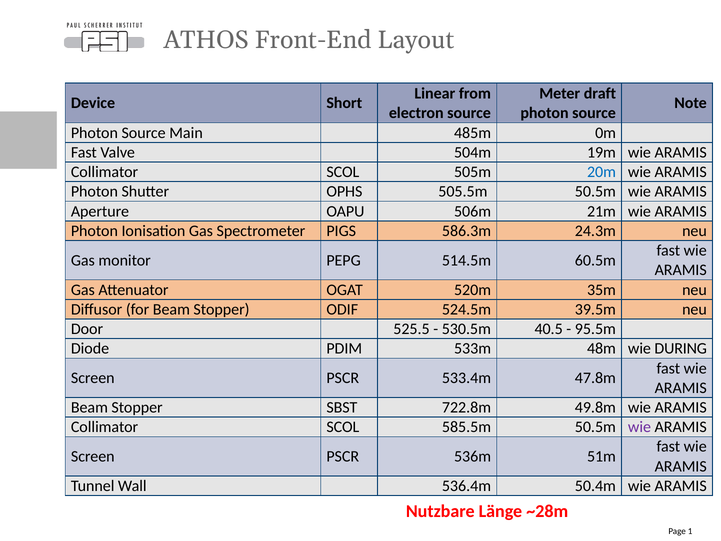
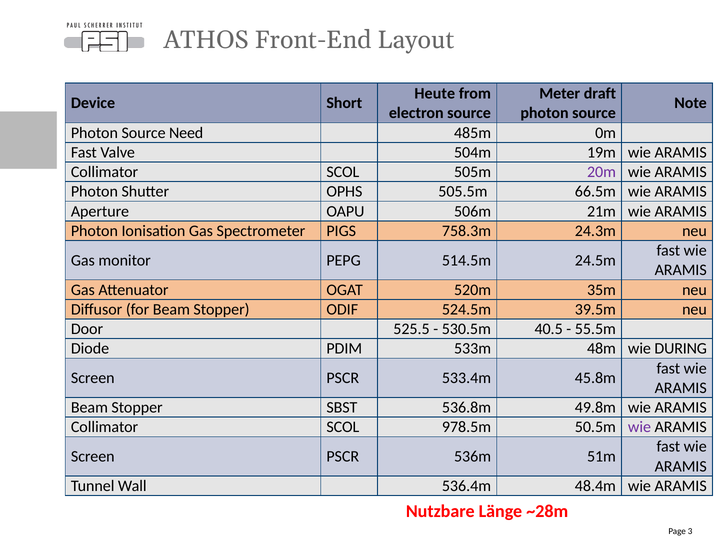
Linear: Linear -> Heute
Main: Main -> Need
20m colour: blue -> purple
505.5m 50.5m: 50.5m -> 66.5m
586.3m: 586.3m -> 758.3m
60.5m: 60.5m -> 24.5m
95.5m: 95.5m -> 55.5m
47.8m: 47.8m -> 45.8m
722.8m: 722.8m -> 536.8m
585.5m: 585.5m -> 978.5m
50.4m: 50.4m -> 48.4m
1: 1 -> 3
